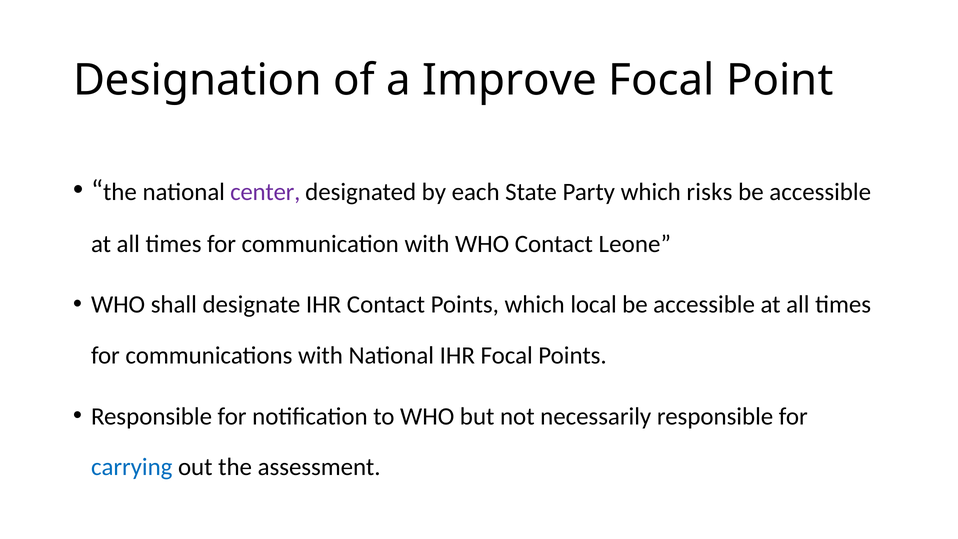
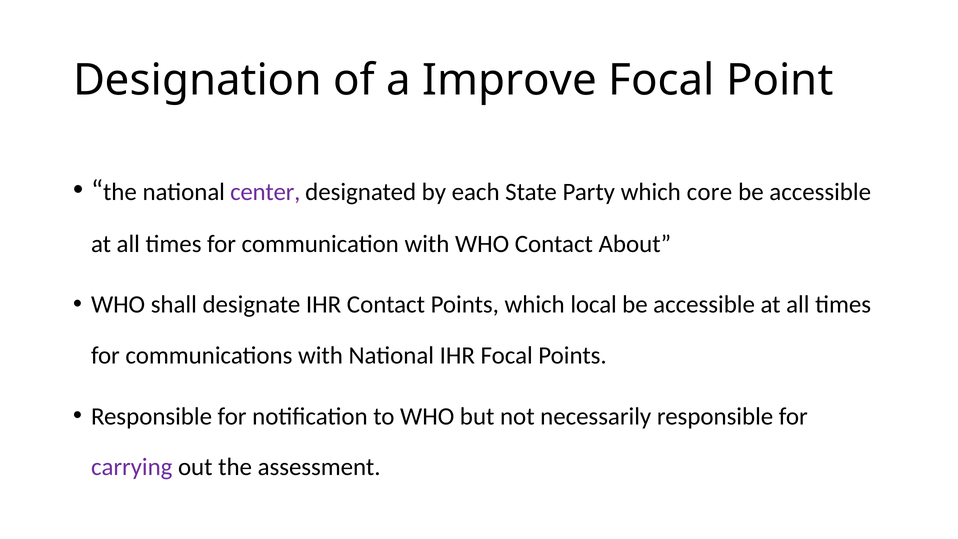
risks: risks -> core
Leone: Leone -> About
carrying colour: blue -> purple
